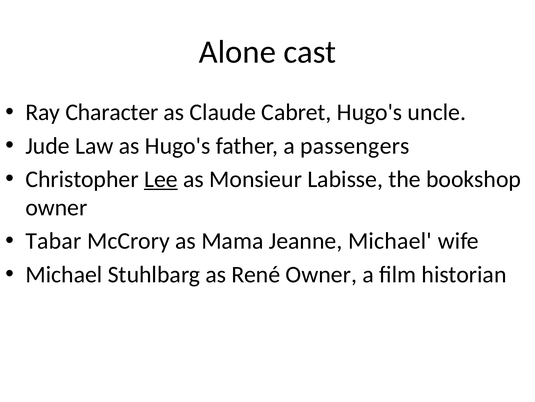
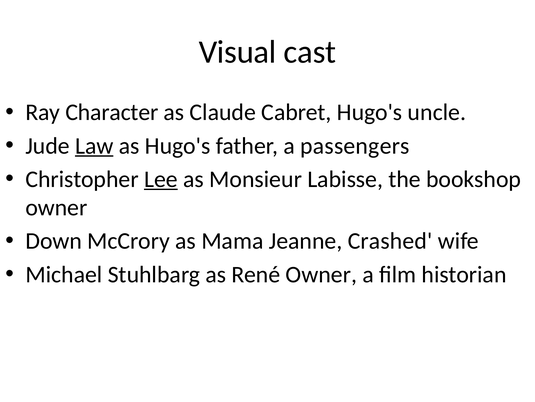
Alone: Alone -> Visual
Law underline: none -> present
Tabar: Tabar -> Down
Jeanne Michael: Michael -> Crashed
